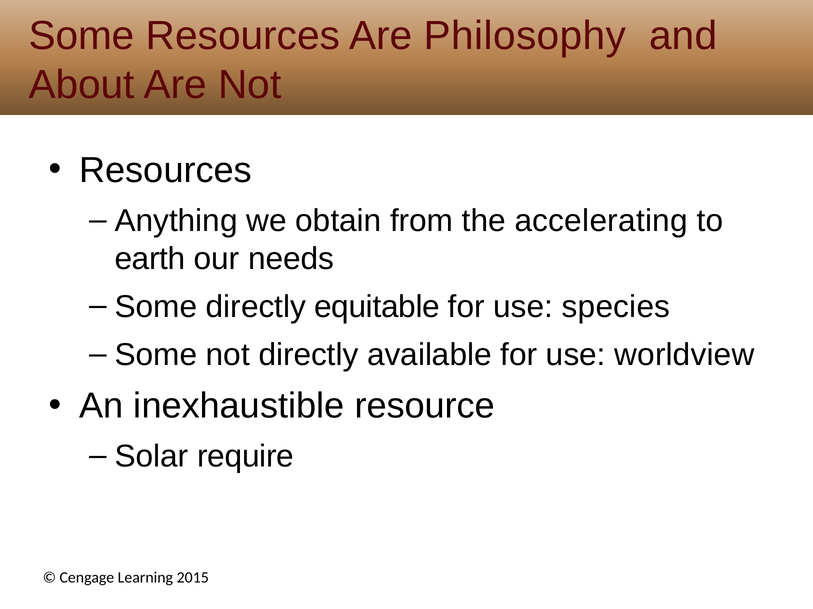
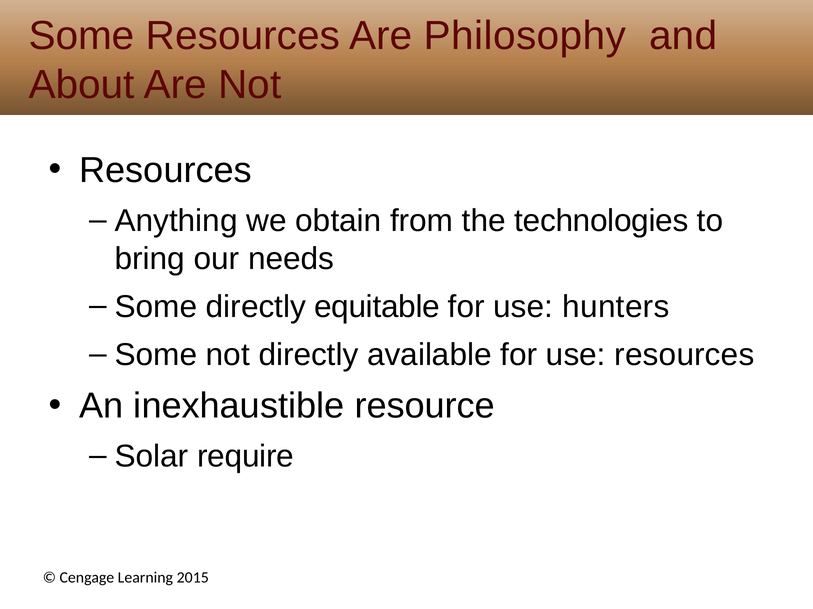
accelerating: accelerating -> technologies
earth: earth -> bring
species: species -> hunters
use worldview: worldview -> resources
